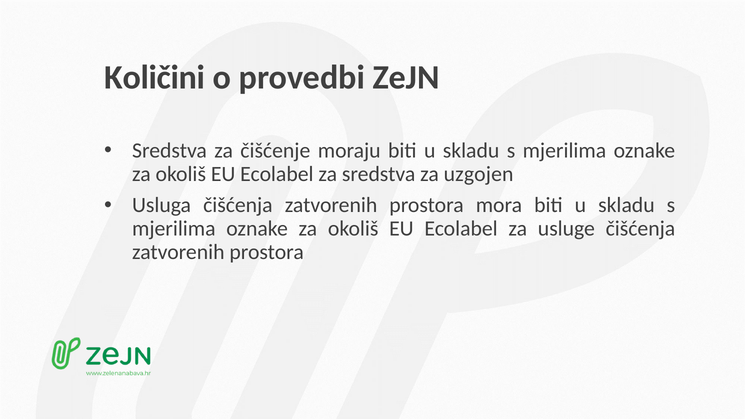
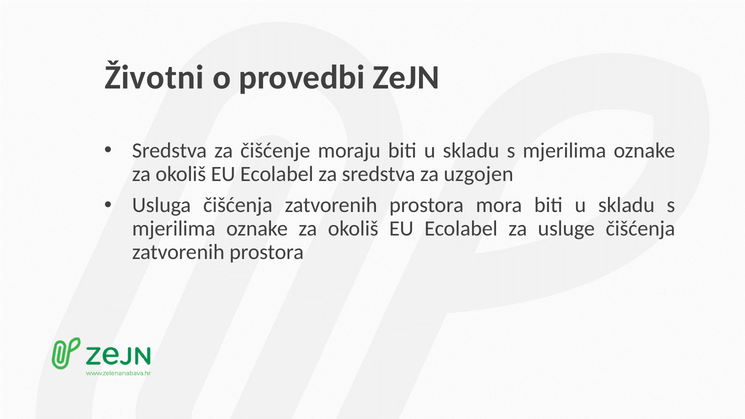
Količini: Količini -> Životni
